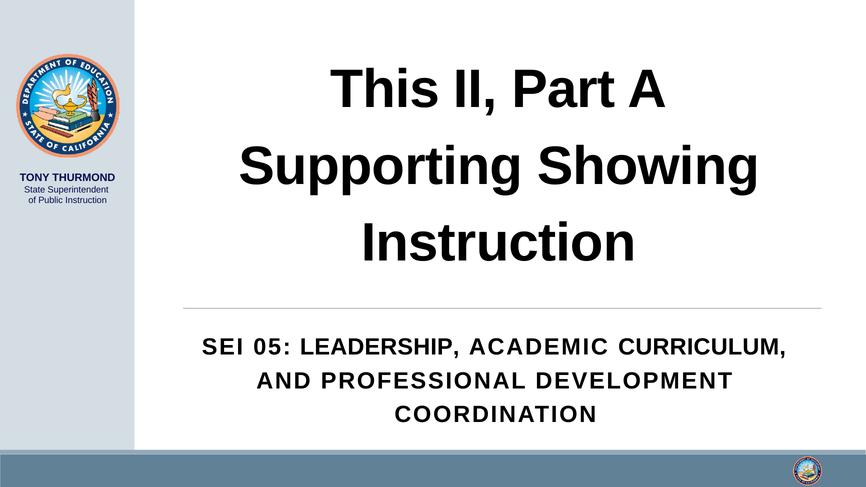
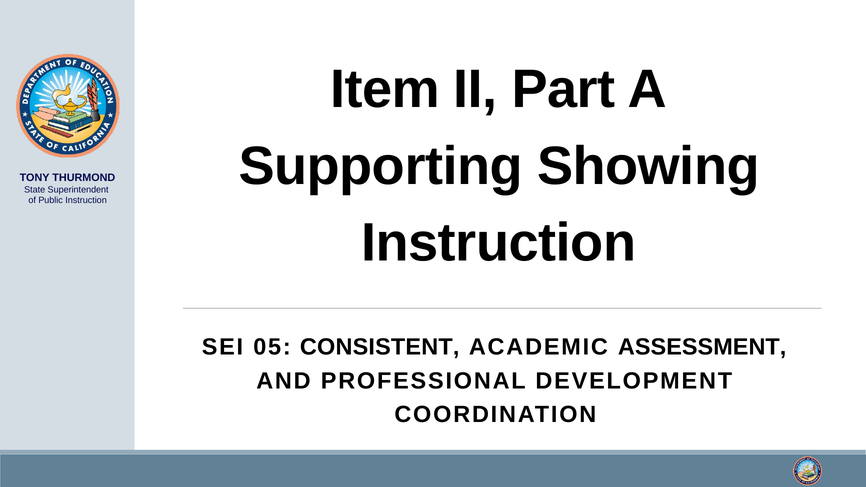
This: This -> Item
LEADERSHIP: LEADERSHIP -> CONSISTENT
CURRICULUM: CURRICULUM -> ASSESSMENT
